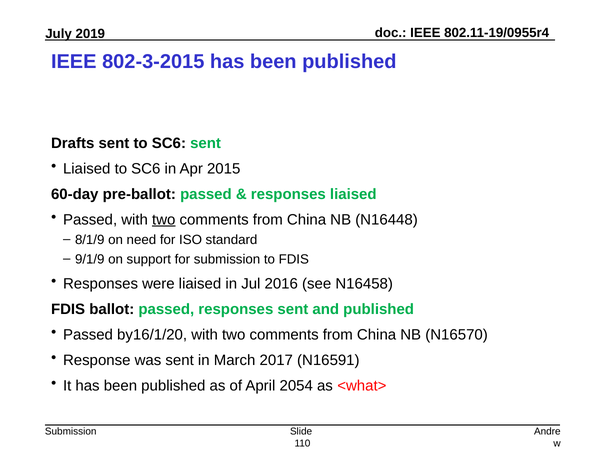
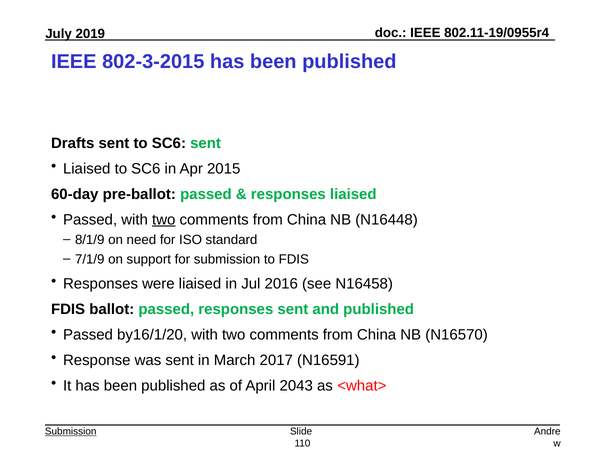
9/1/9: 9/1/9 -> 7/1/9
2054: 2054 -> 2043
Submission at (71, 432) underline: none -> present
